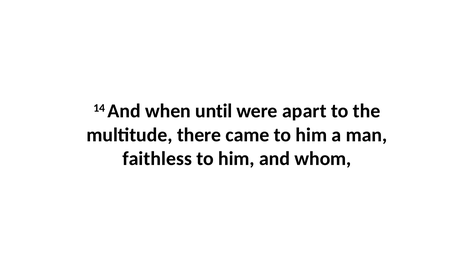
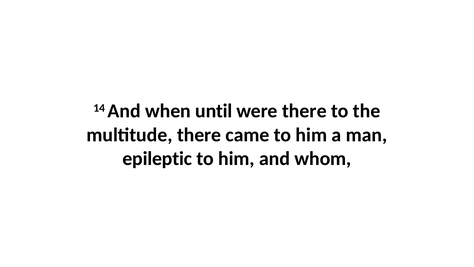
were apart: apart -> there
faithless: faithless -> epileptic
